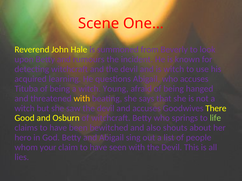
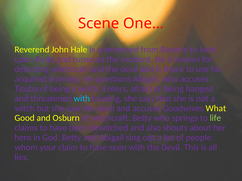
is witch: witch -> there
Young: Young -> Enters
with at (82, 99) colour: yellow -> light blue
There: There -> What
